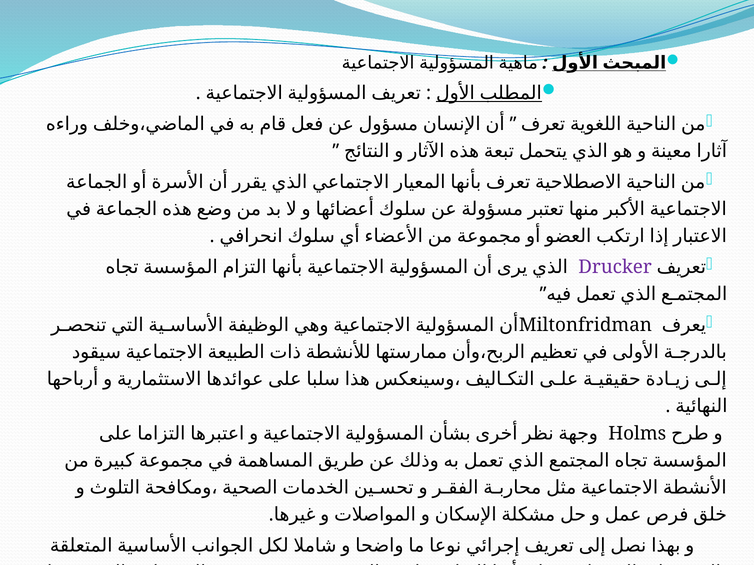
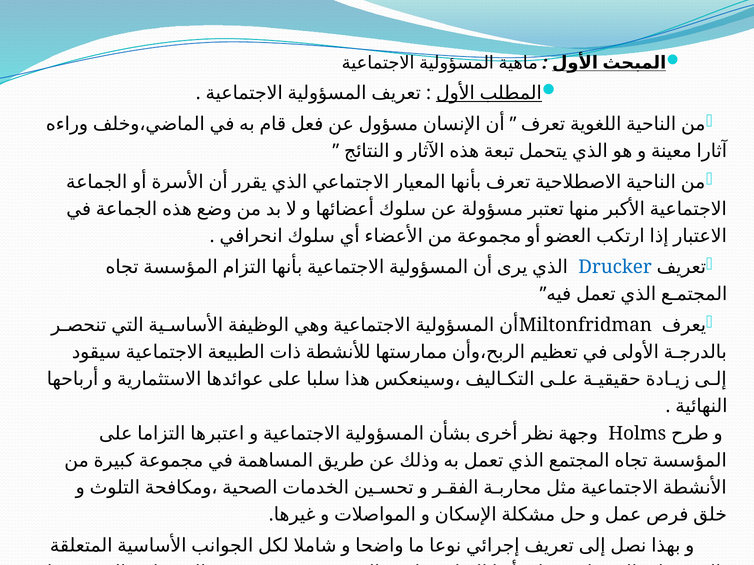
Drucker colour: purple -> blue
